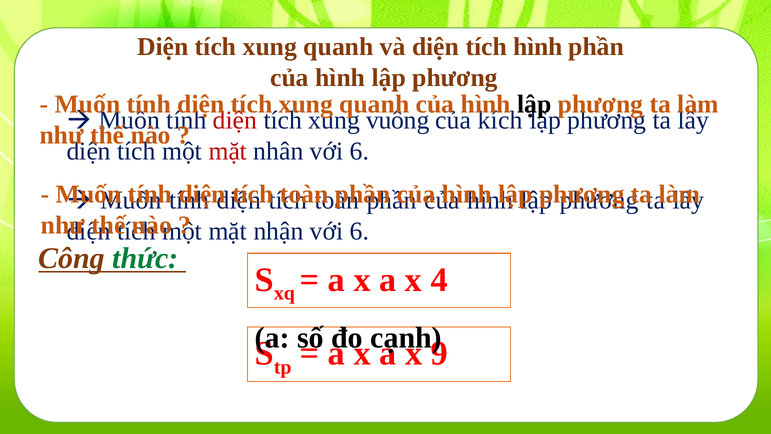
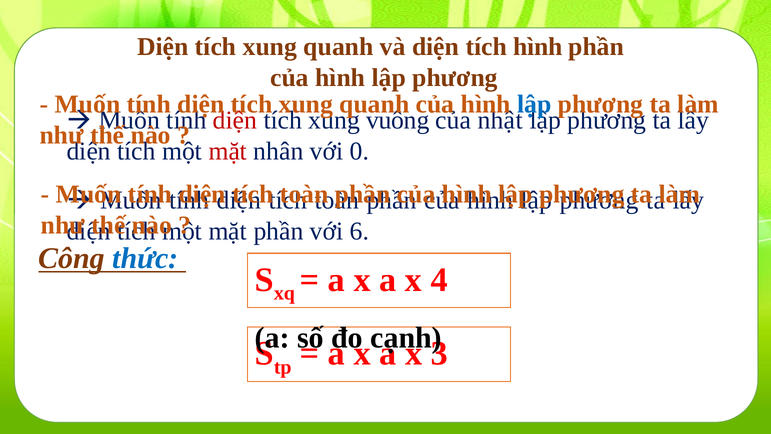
lập at (534, 104) colour: black -> blue
kích: kích -> nhật
nhân với 6: 6 -> 0
mặt nhận: nhận -> phần
thức colour: green -> blue
9: 9 -> 3
